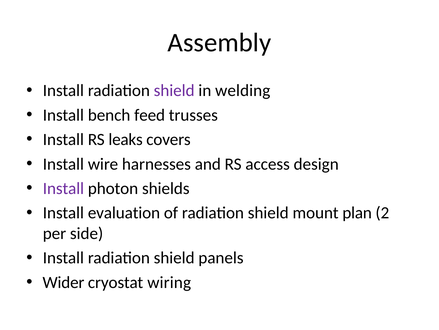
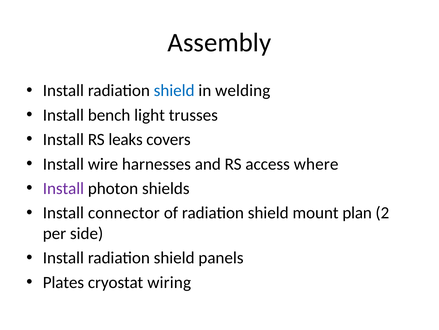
shield at (174, 90) colour: purple -> blue
feed: feed -> light
design: design -> where
evaluation: evaluation -> connector
Wider: Wider -> Plates
